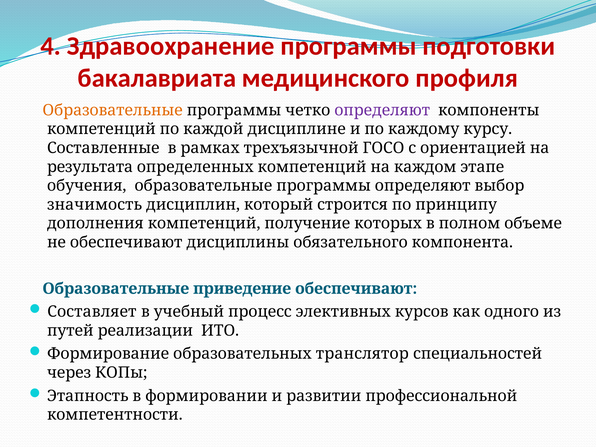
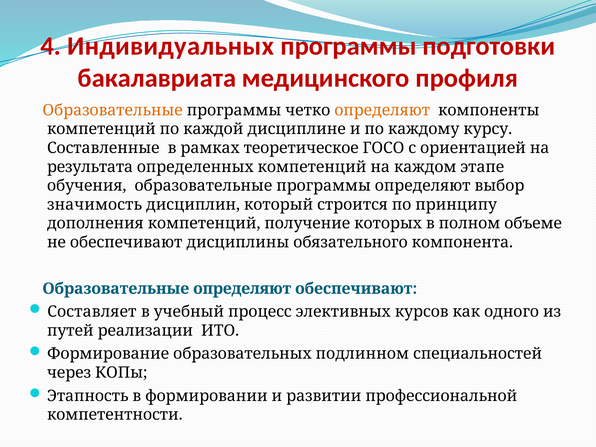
Здравоохранение: Здравоохранение -> Индивидуальных
определяют at (382, 110) colour: purple -> orange
трехъязычной: трехъязычной -> теоретическое
Образовательные приведение: приведение -> определяют
транслятор: транслятор -> подлинном
